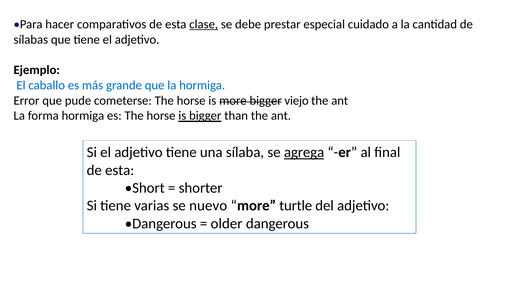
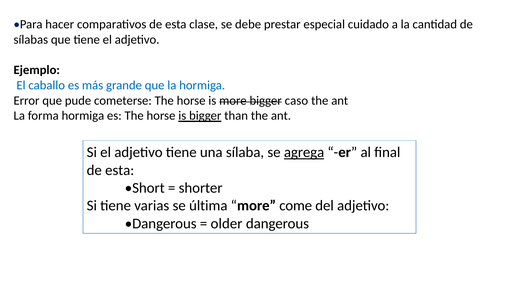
clase underline: present -> none
viejo: viejo -> caso
nuevo: nuevo -> última
turtle: turtle -> come
